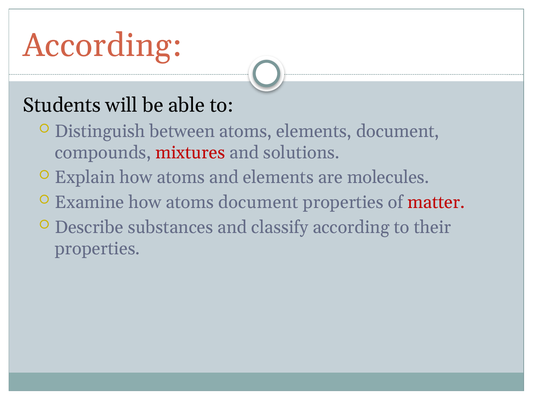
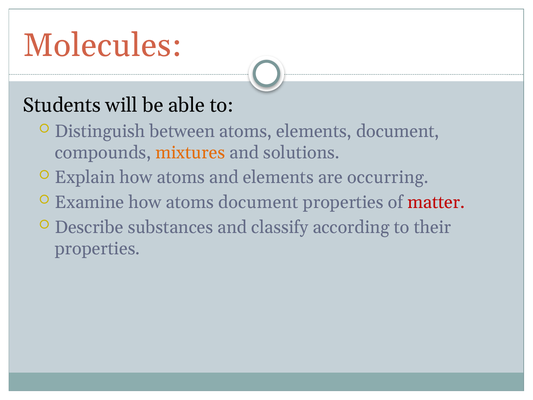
According at (102, 45): According -> Molecules
mixtures colour: red -> orange
molecules: molecules -> occurring
